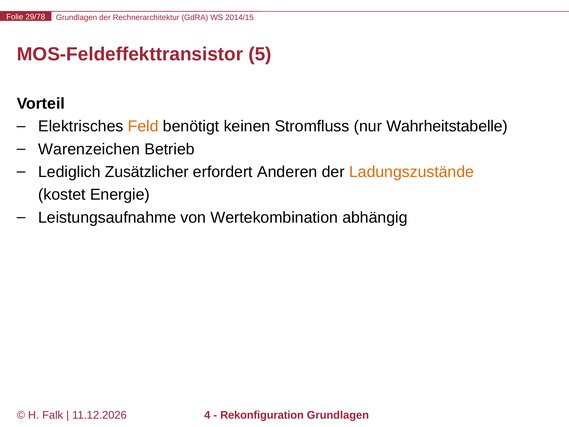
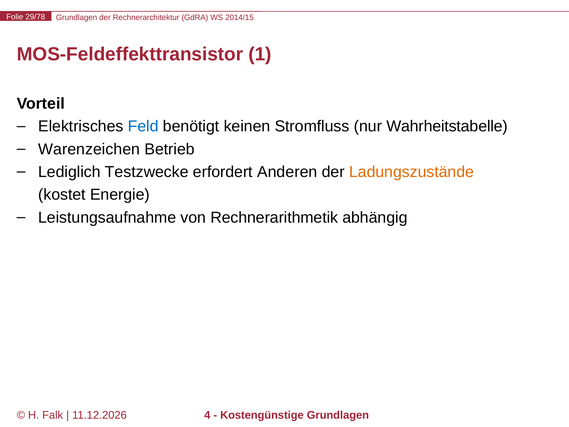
5: 5 -> 1
Feld colour: orange -> blue
Zusätzlicher: Zusätzlicher -> Testzwecke
Wertekombination: Wertekombination -> Rechnerarithmetik
Rekonfiguration: Rekonfiguration -> Kostengünstige
